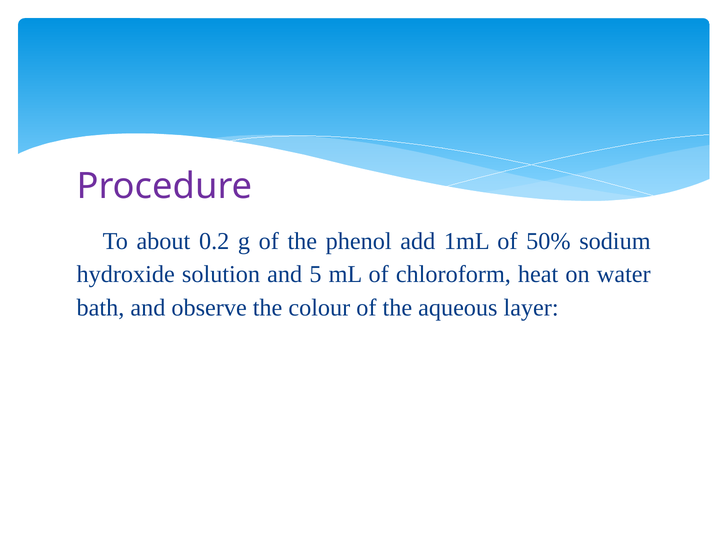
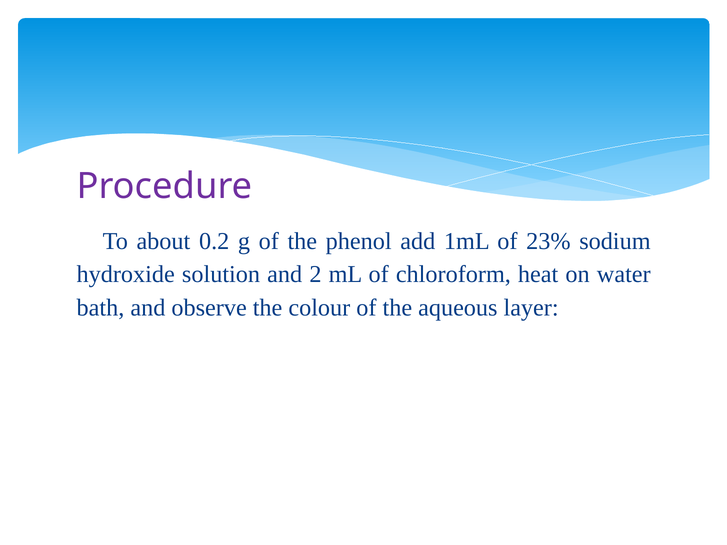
50%: 50% -> 23%
5: 5 -> 2
